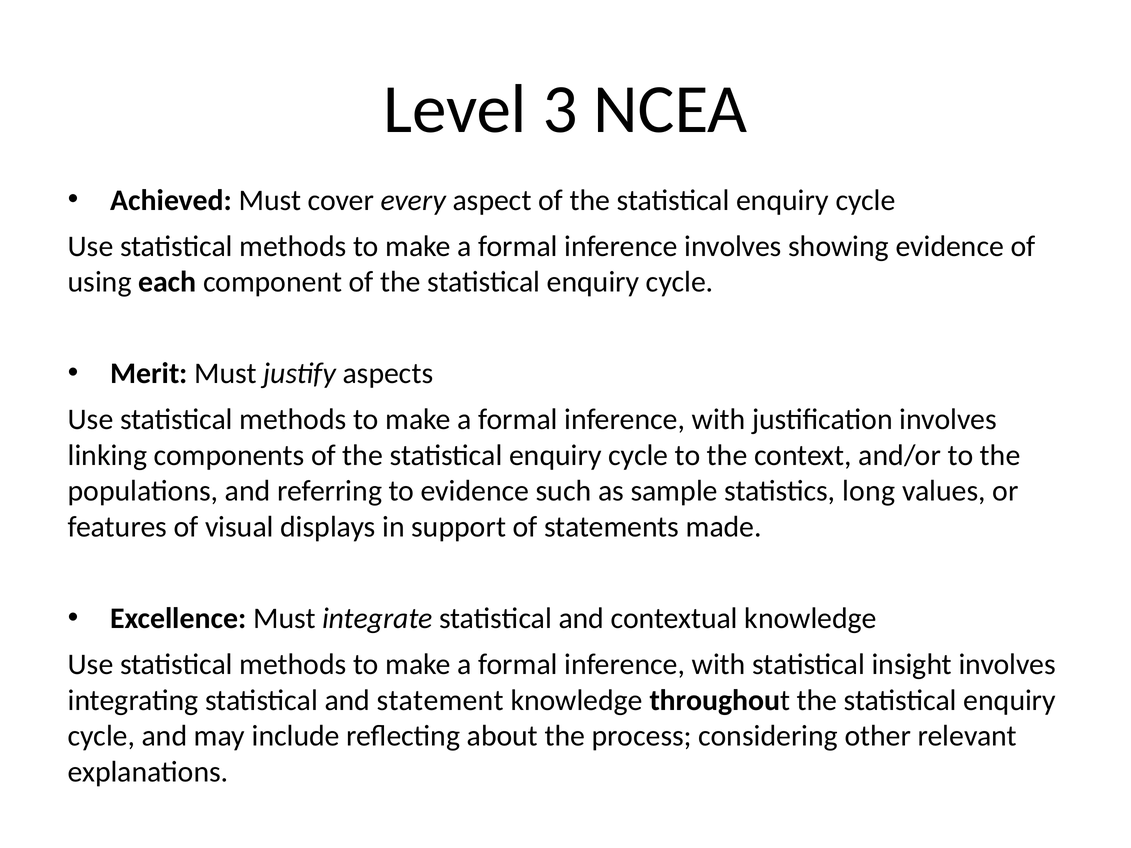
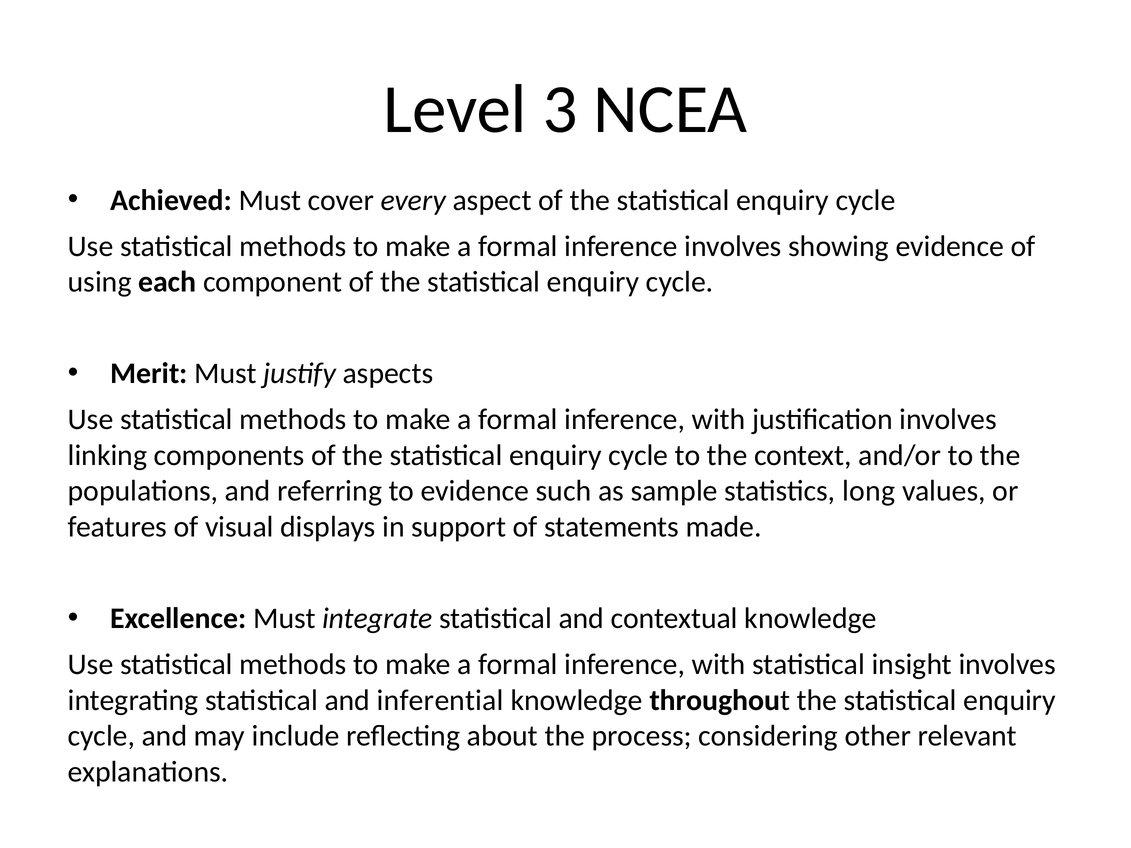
statement: statement -> inferential
